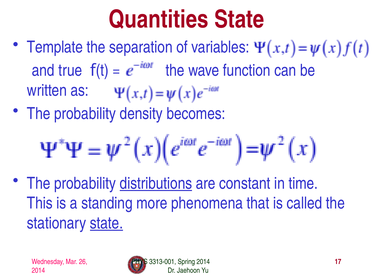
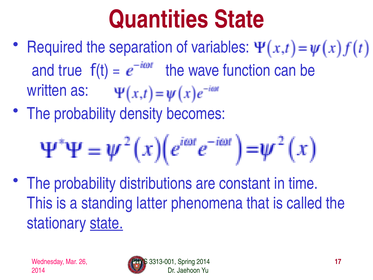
Template: Template -> Required
distributions underline: present -> none
more: more -> latter
